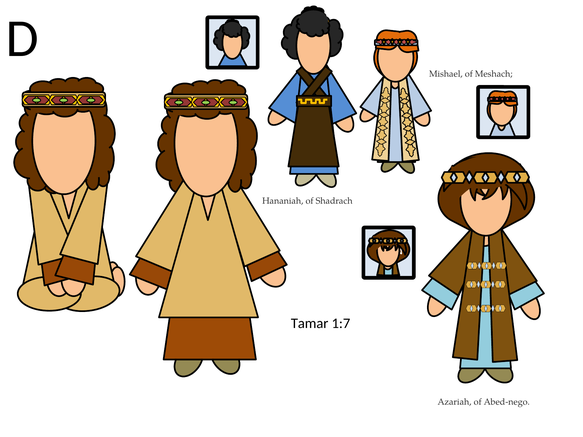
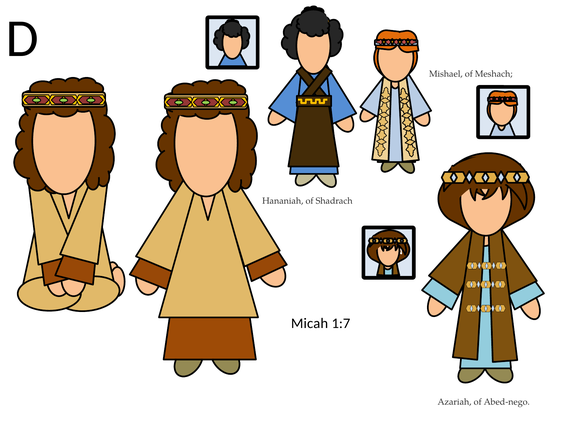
Tamar: Tamar -> Micah
